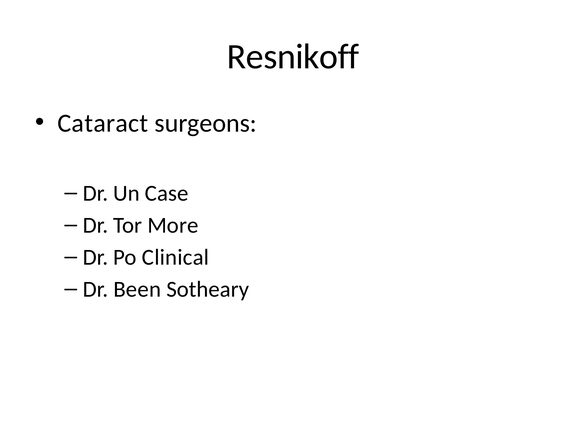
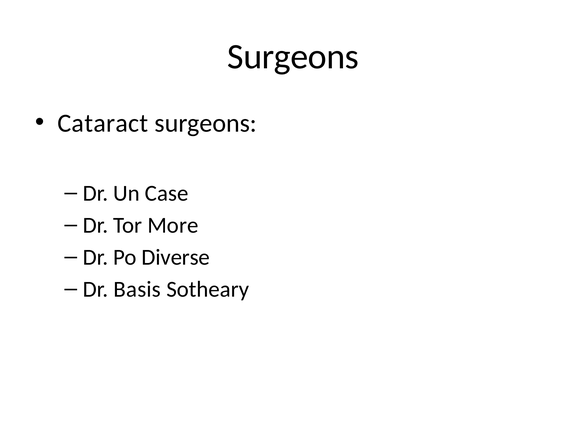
Resnikoff at (293, 57): Resnikoff -> Surgeons
Clinical: Clinical -> Diverse
Been: Been -> Basis
